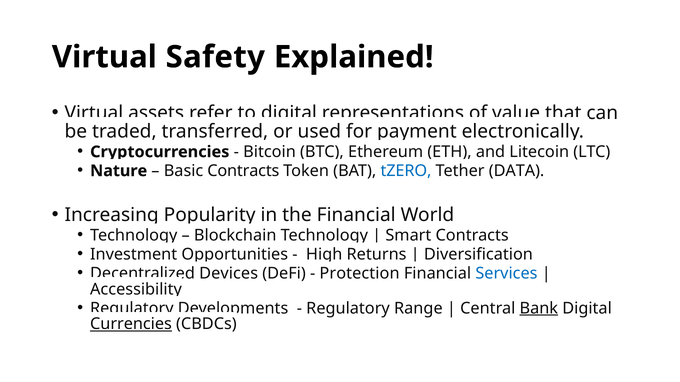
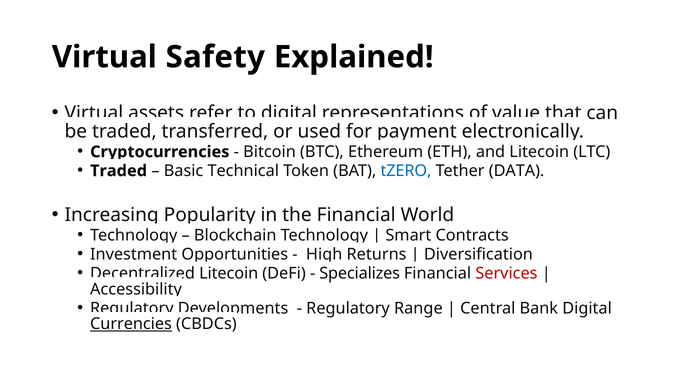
Nature at (119, 171): Nature -> Traded
Basic Contracts: Contracts -> Technical
Devices at (229, 274): Devices -> Litecoin
Protection: Protection -> Specializes
Services colour: blue -> red
Bank underline: present -> none
